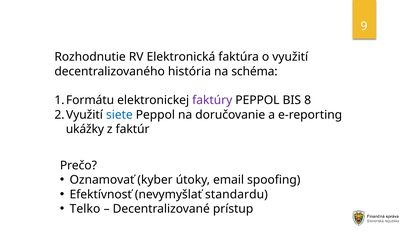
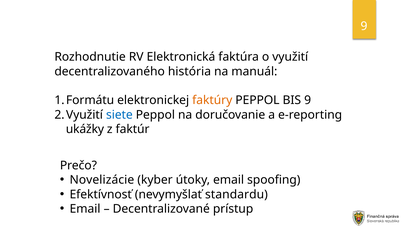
schéma: schéma -> manuál
faktúry colour: purple -> orange
BIS 8: 8 -> 9
Oznamovať: Oznamovať -> Novelizácie
Telko at (85, 209): Telko -> Email
